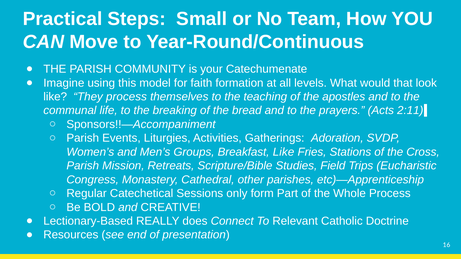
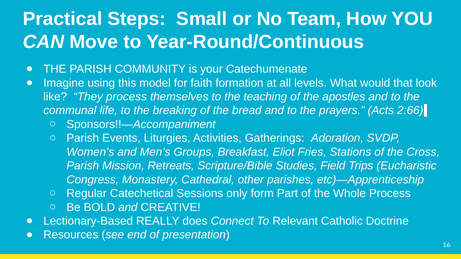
2:11: 2:11 -> 2:66
Breakfast Like: Like -> Eliot
